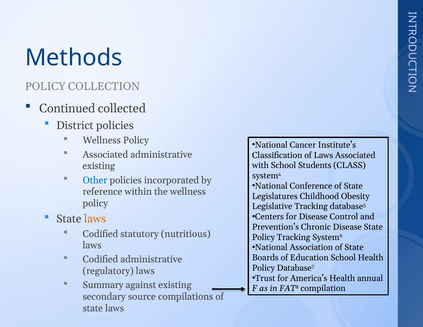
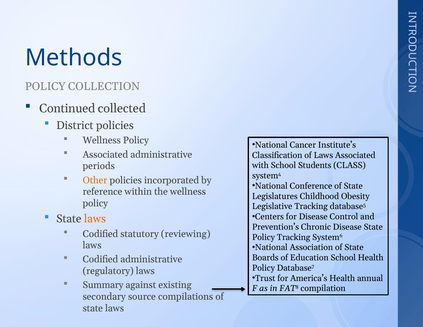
existing at (99, 166): existing -> periods
Other colour: blue -> orange
nutritious: nutritious -> reviewing
